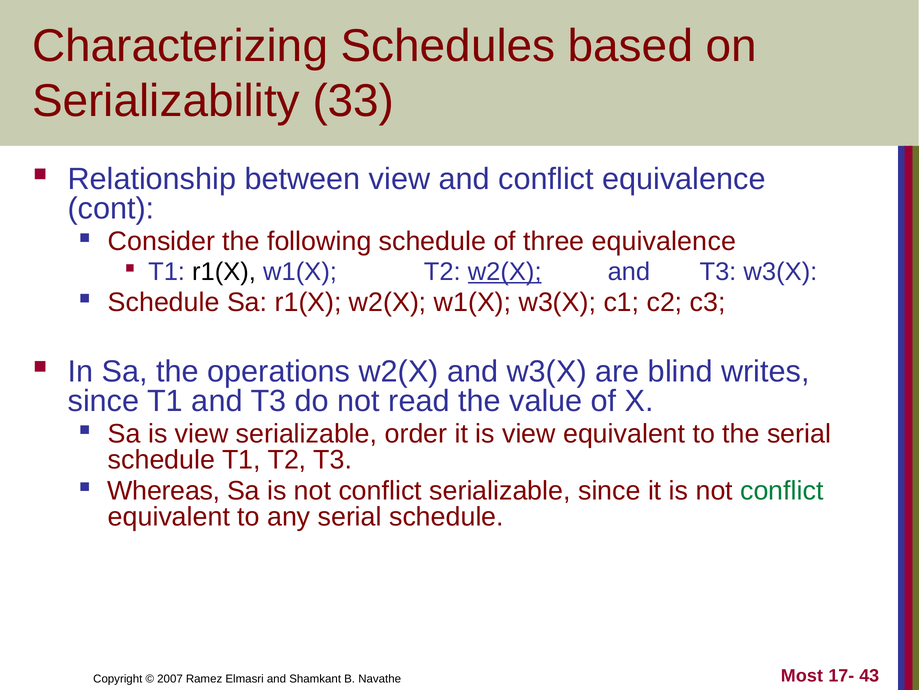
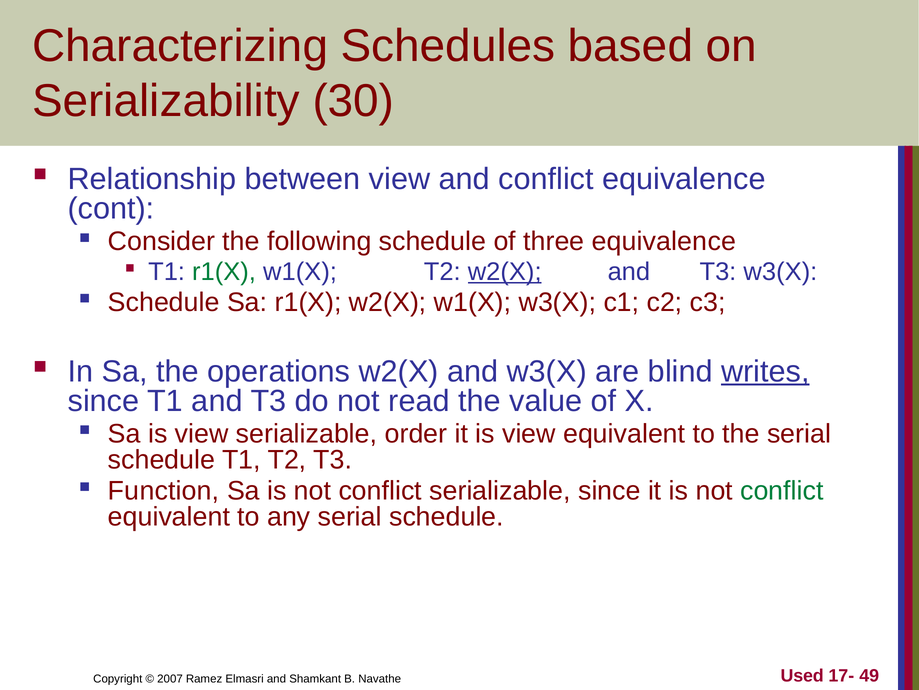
33: 33 -> 30
r1(X at (224, 272) colour: black -> green
writes underline: none -> present
Whereas: Whereas -> Function
Most: Most -> Used
43: 43 -> 49
